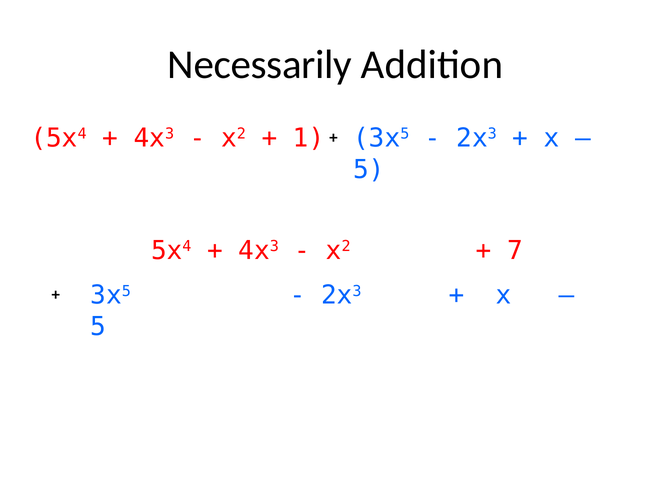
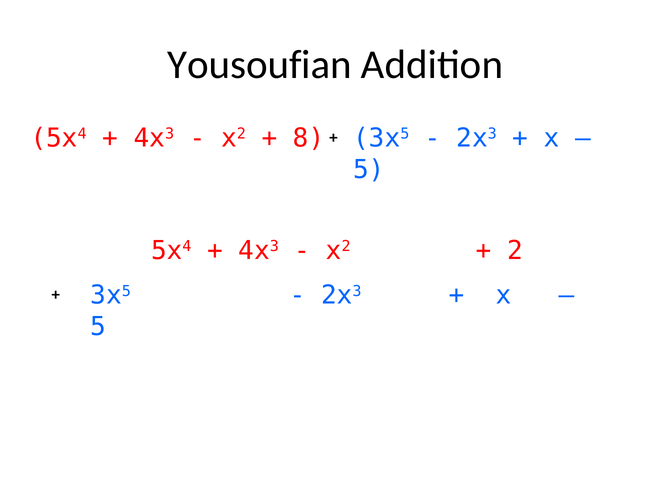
Necessarily: Necessarily -> Yousoufian
1: 1 -> 8
7: 7 -> 2
